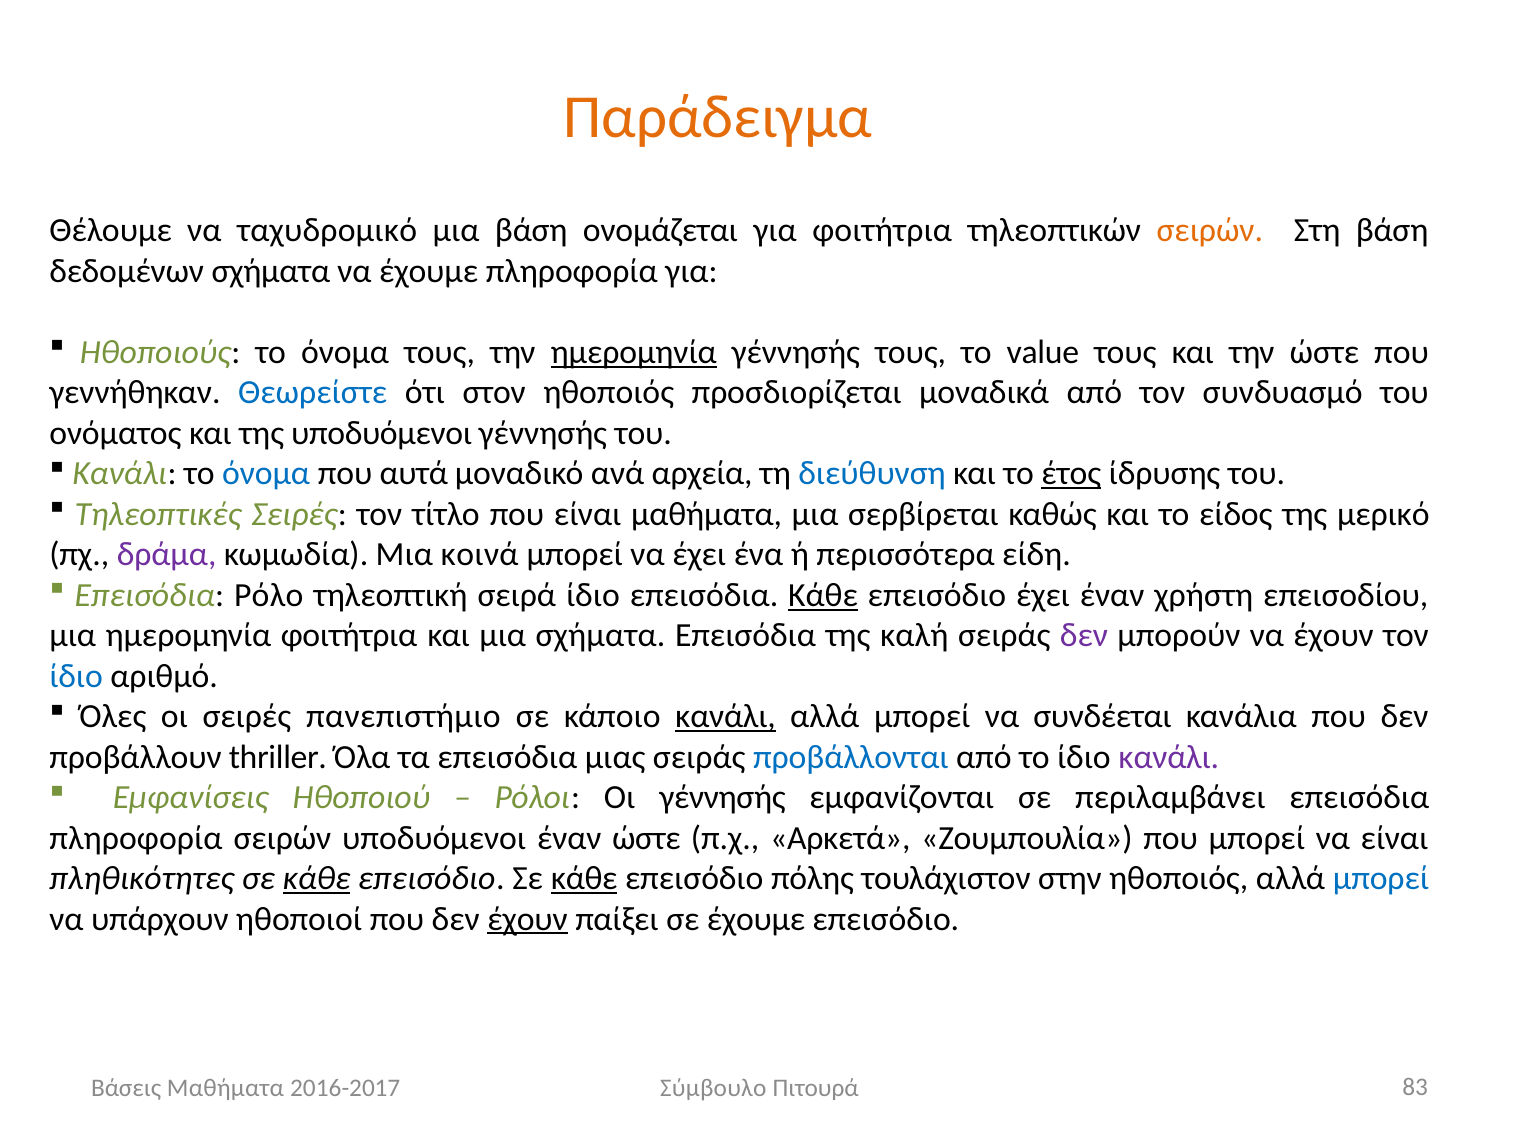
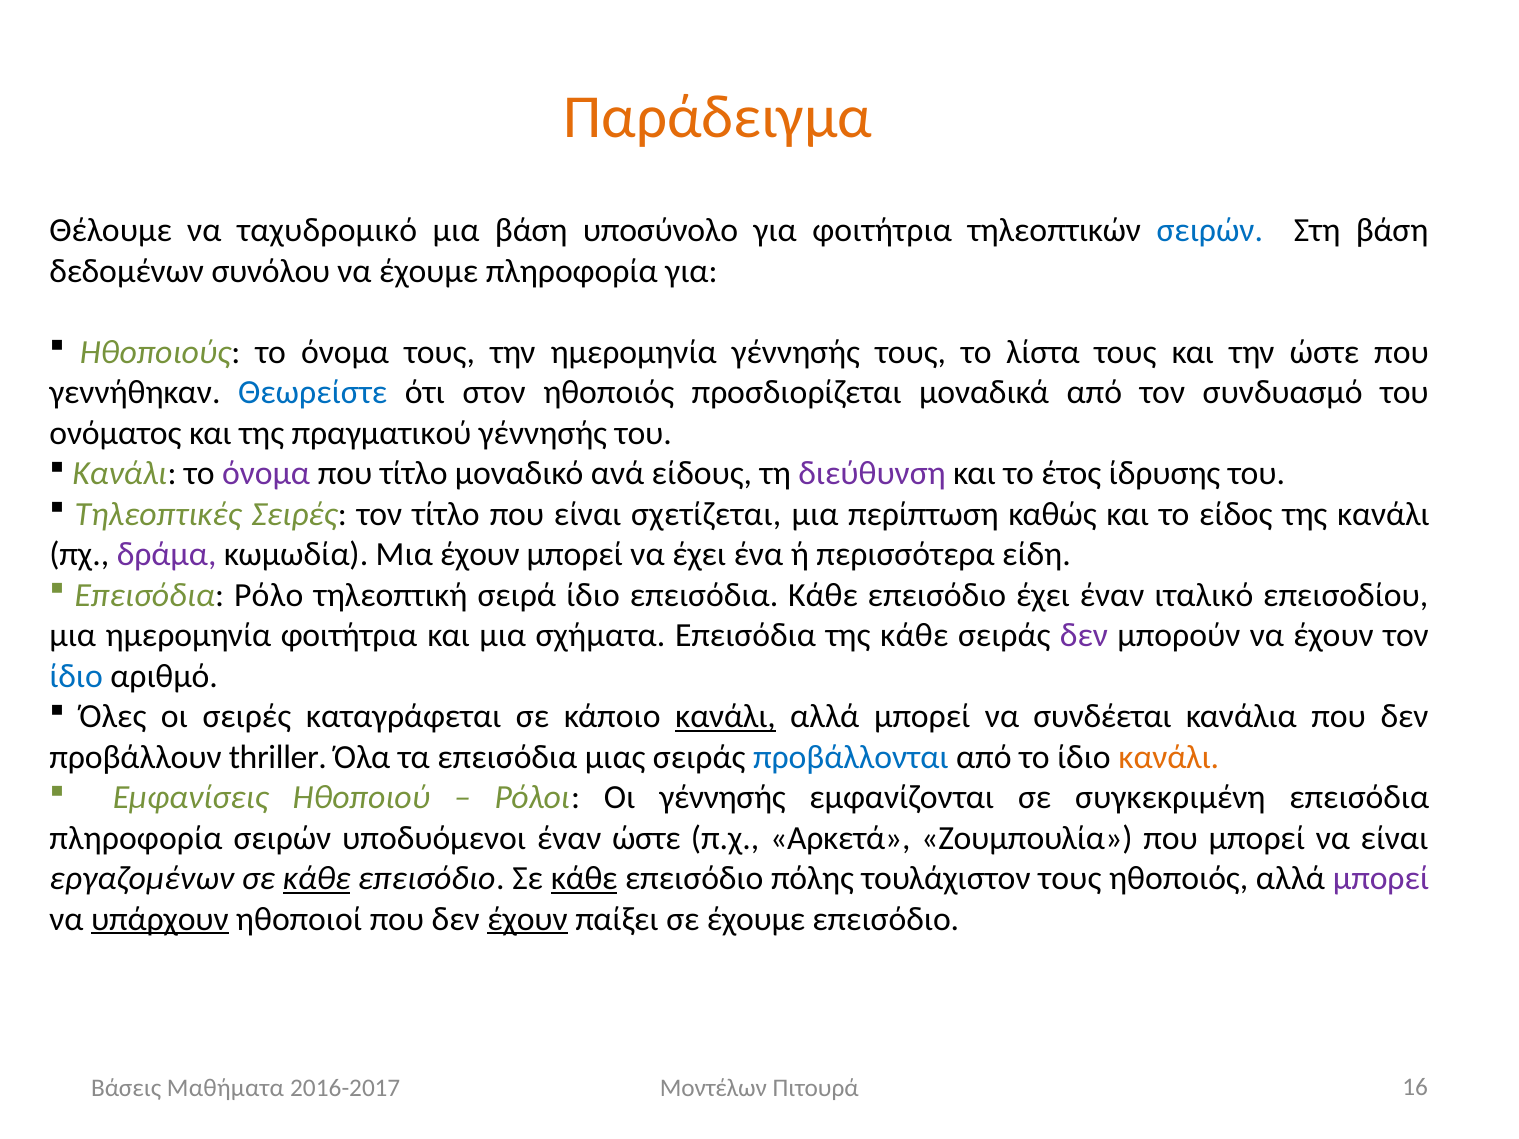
ονομάζεται: ονομάζεται -> υποσύνολο
σειρών at (1210, 231) colour: orange -> blue
δεδομένων σχήματα: σχήματα -> συνόλου
ημερομηνία at (634, 352) underline: present -> none
value: value -> λίστα
της υποδυόμενοι: υποδυόμενοι -> πραγματικού
όνομα at (266, 474) colour: blue -> purple
που αυτά: αυτά -> τίτλο
αρχεία: αρχεία -> είδους
διεύθυνση colour: blue -> purple
έτος underline: present -> none
είναι μαθήματα: μαθήματα -> σχετίζεται
σερβίρεται: σερβίρεται -> περίπτωση
της μερικό: μερικό -> κανάλι
Μια κοινά: κοινά -> έχουν
Κάθε at (823, 595) underline: present -> none
χρήστη: χρήστη -> ιταλικό
της καλή: καλή -> κάθε
πανεπιστήμιο: πανεπιστήμιο -> καταγράφεται
κανάλι at (1169, 757) colour: purple -> orange
περιλαμβάνει: περιλαμβάνει -> συγκεκριμένη
πληθικότητες: πληθικότητες -> εργαζομένων
τουλάχιστον στην: στην -> τους
μπορεί at (1381, 879) colour: blue -> purple
υπάρχουν underline: none -> present
Σύμβουλο: Σύμβουλο -> Μοντέλων
83: 83 -> 16
